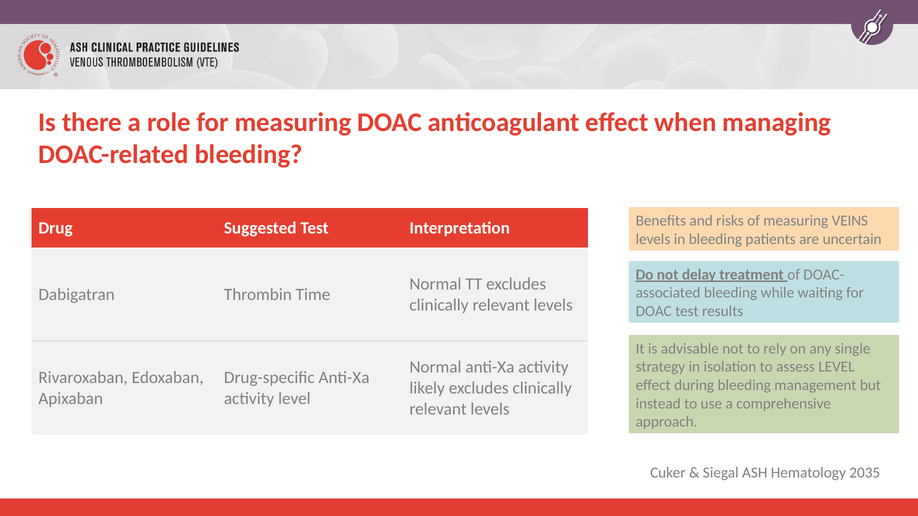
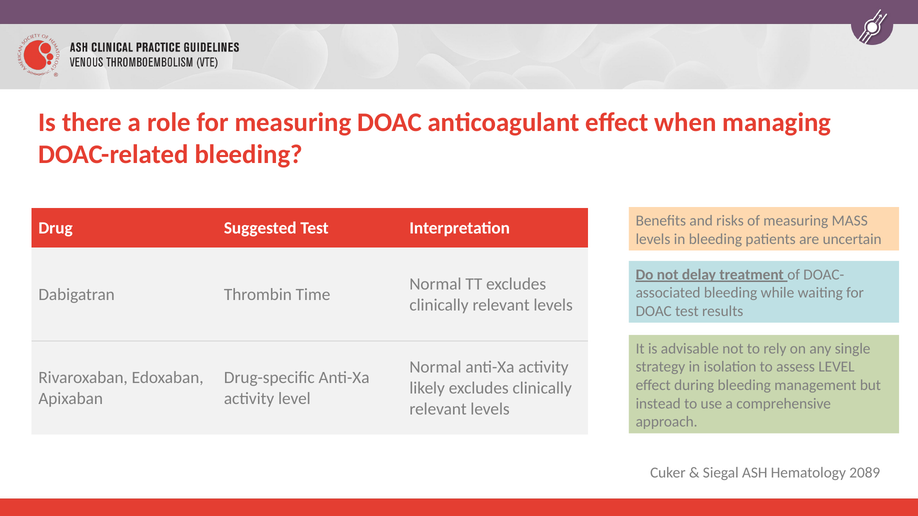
VEINS: VEINS -> MASS
2035: 2035 -> 2089
